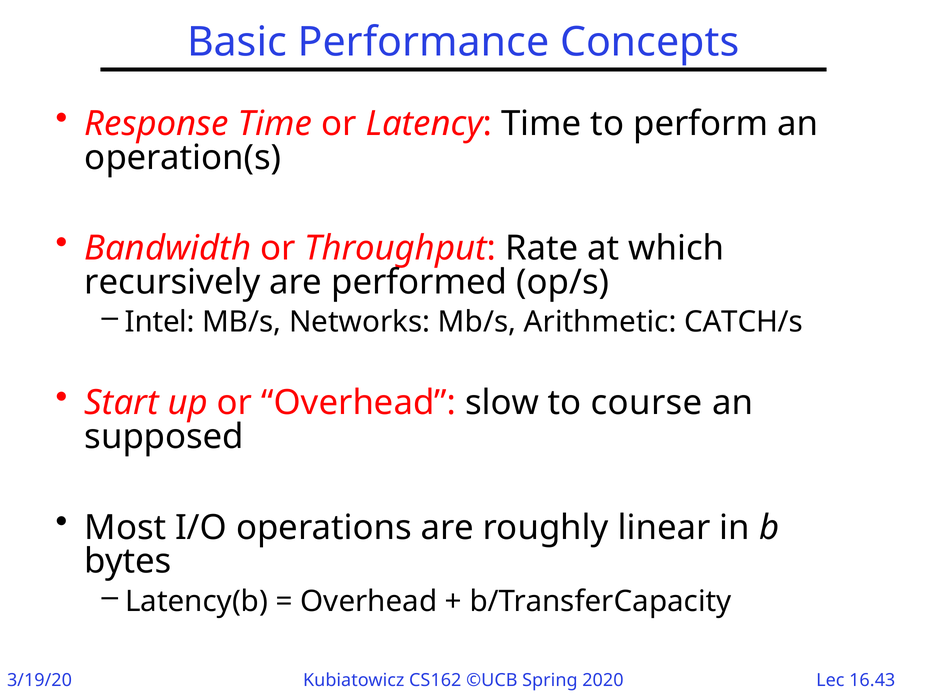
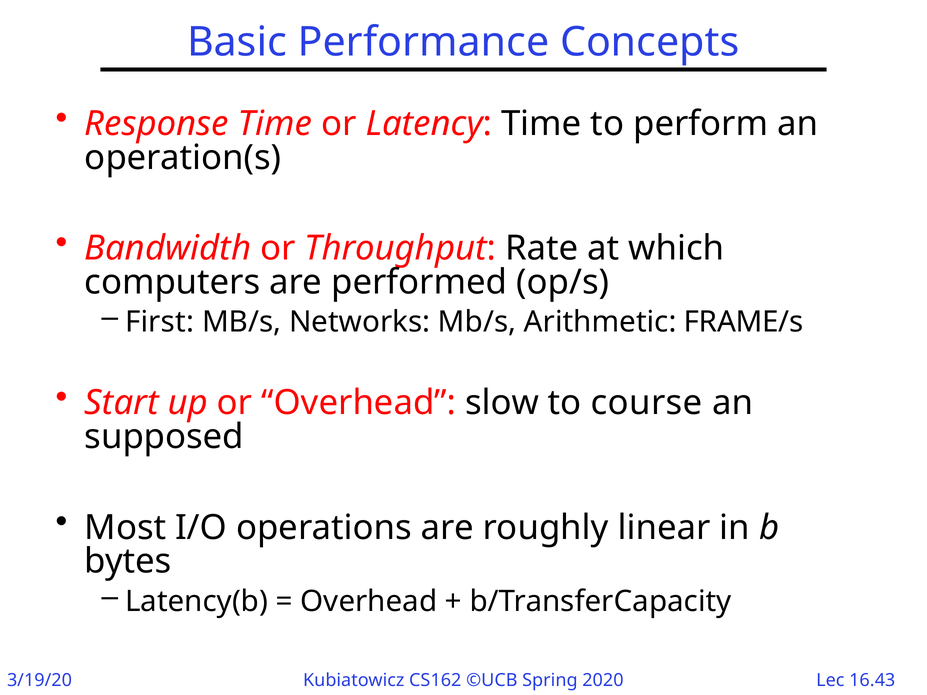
recursively: recursively -> computers
Intel: Intel -> First
CATCH/s: CATCH/s -> FRAME/s
